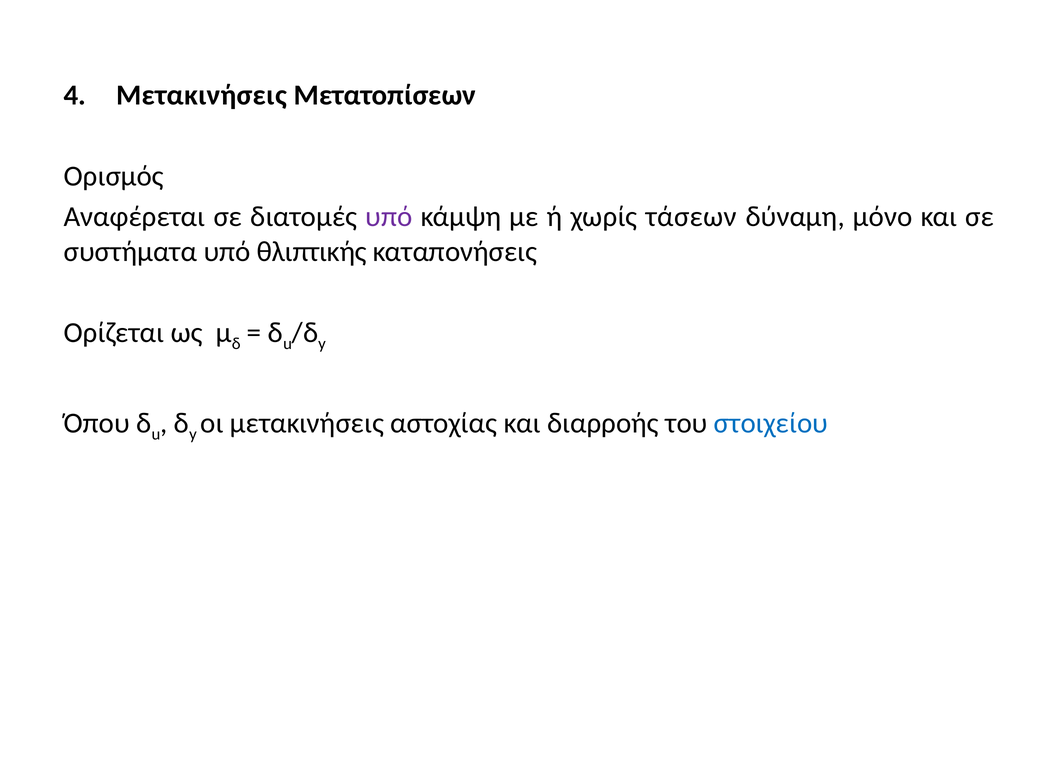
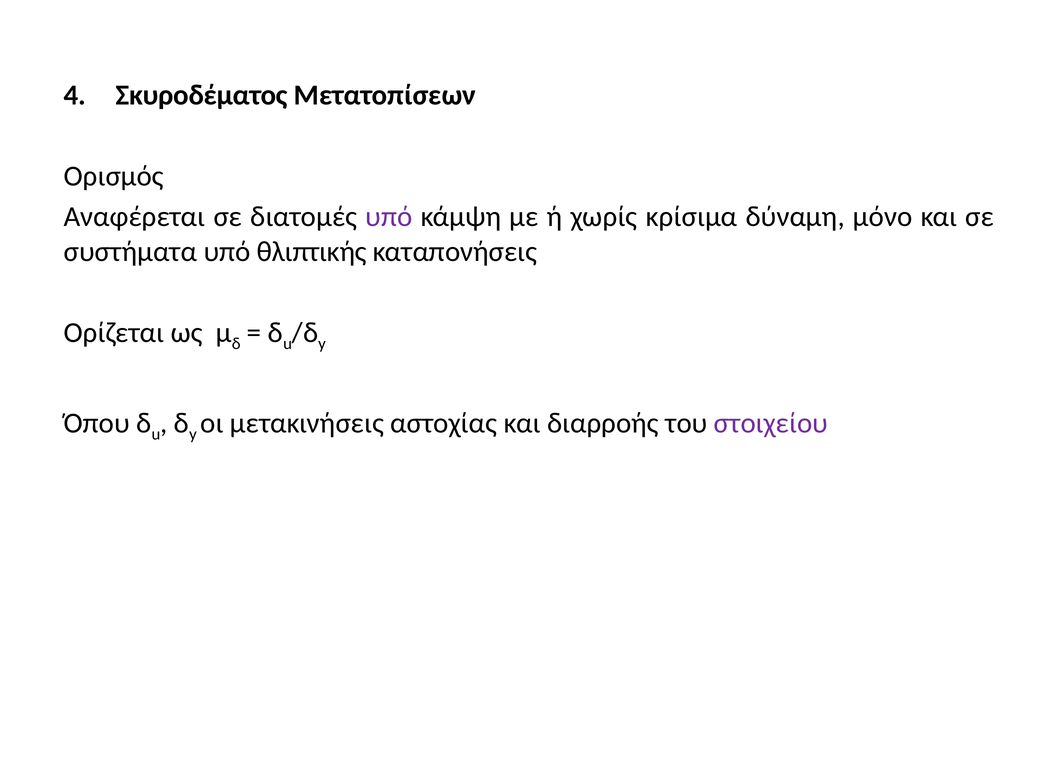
Μετακινήσεις at (201, 95): Μετακινήσεις -> Σκυροδέματος
τάσεων: τάσεων -> κρίσιμα
στοιχείου colour: blue -> purple
